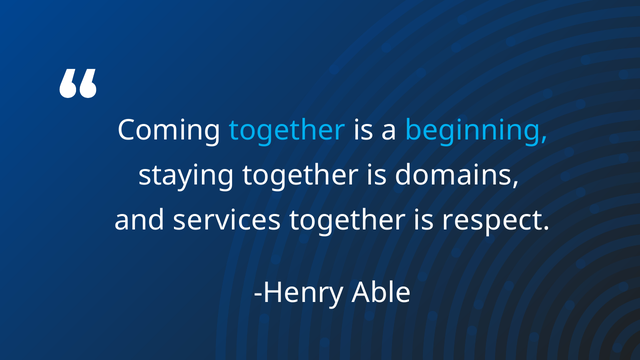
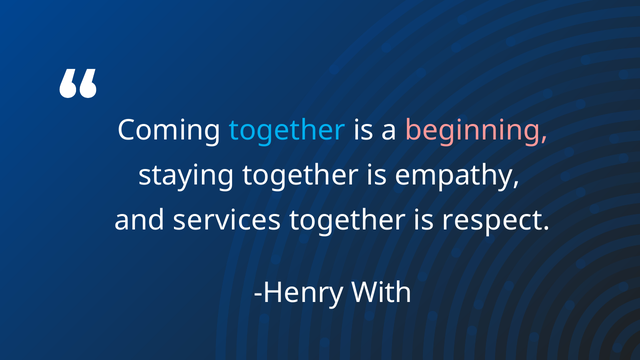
beginning colour: light blue -> pink
domains: domains -> empathy
Able: Able -> With
